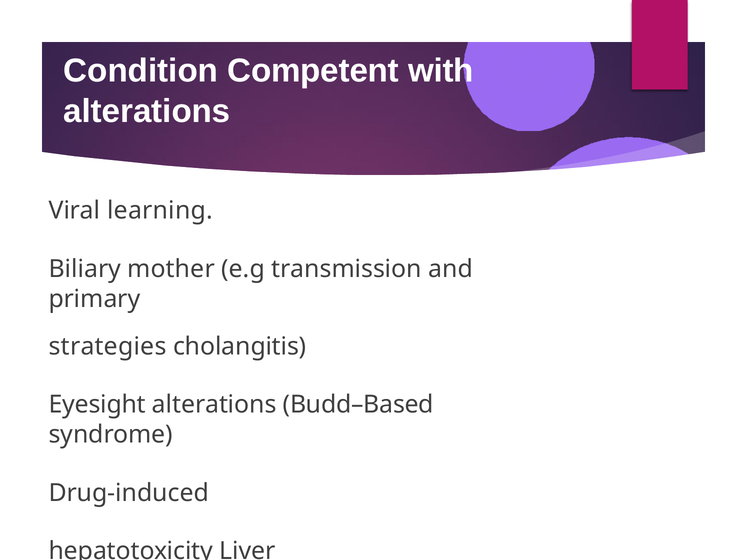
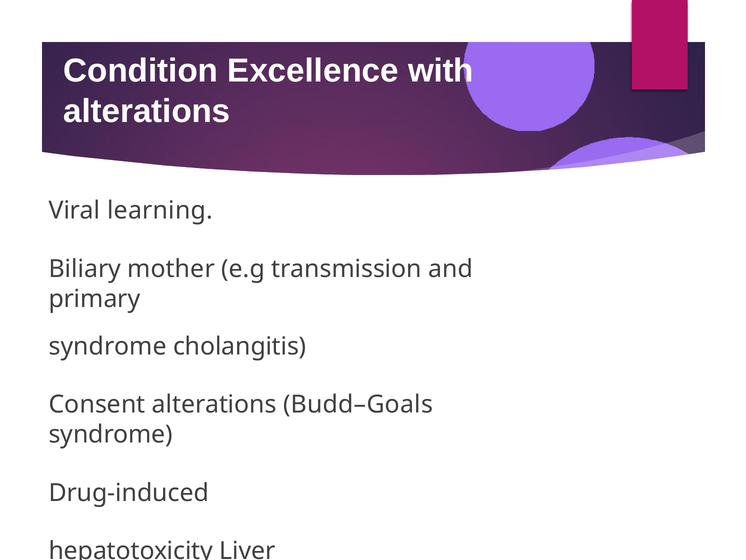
Competent: Competent -> Excellence
strategies at (108, 346): strategies -> syndrome
Eyesight: Eyesight -> Consent
Budd–Based: Budd–Based -> Budd–Goals
